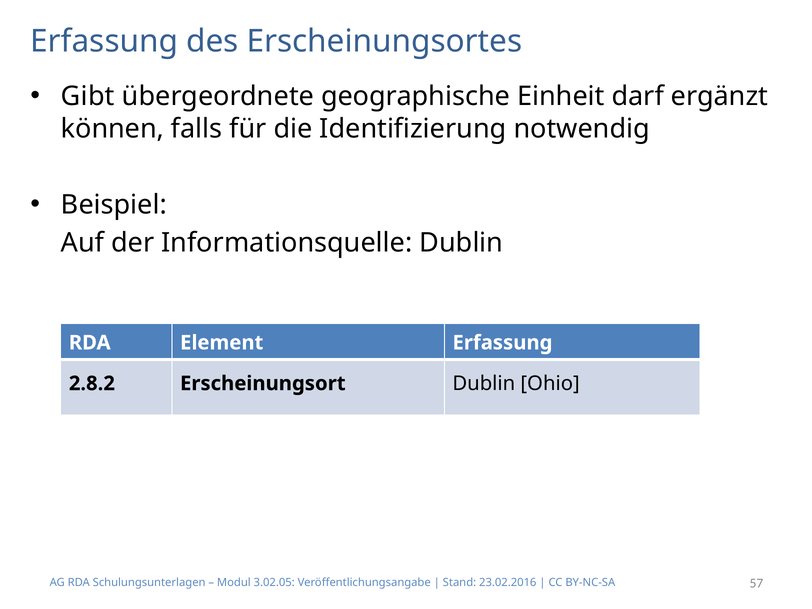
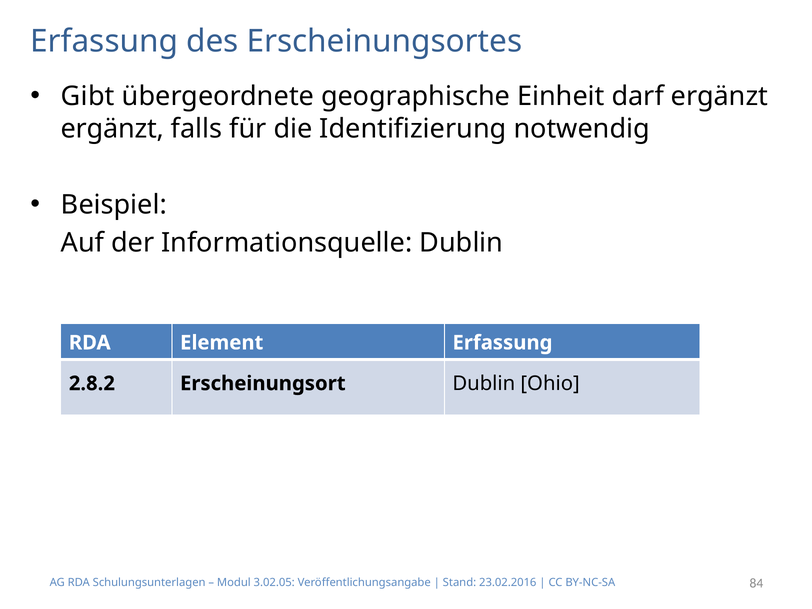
können at (112, 129): können -> ergänzt
57: 57 -> 84
